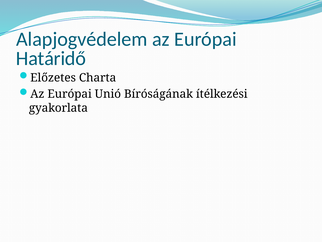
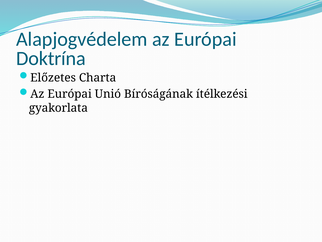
Határidő: Határidő -> Doktrína
